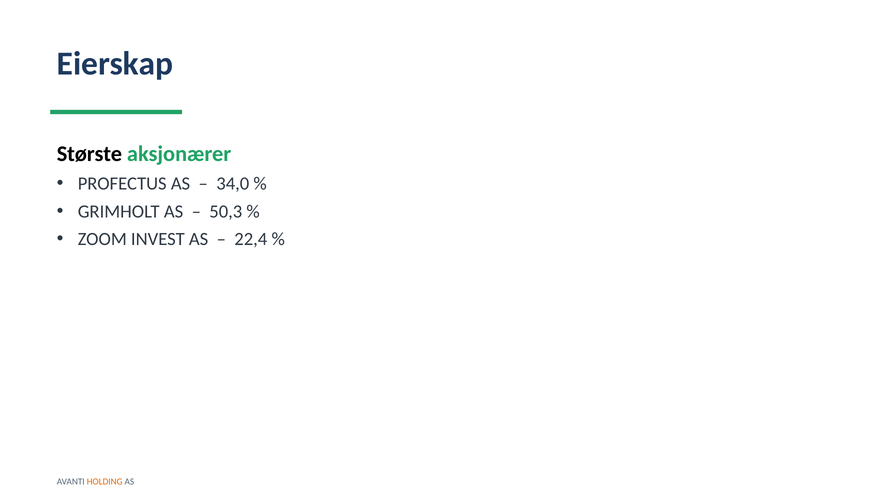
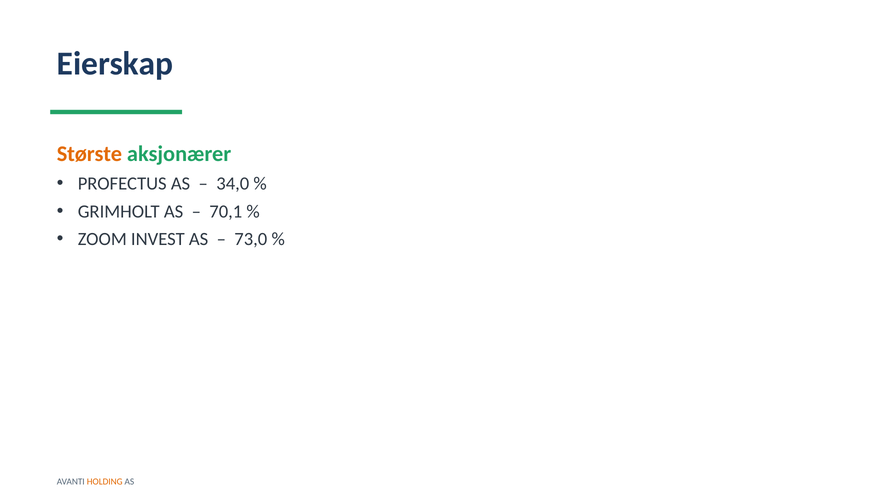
Største colour: black -> orange
50,3: 50,3 -> 70,1
22,4: 22,4 -> 73,0
